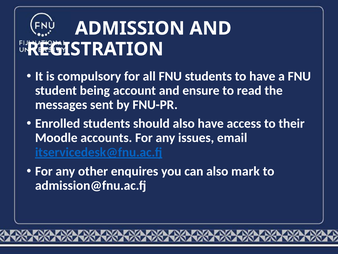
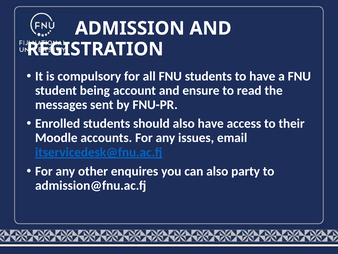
mark: mark -> party
